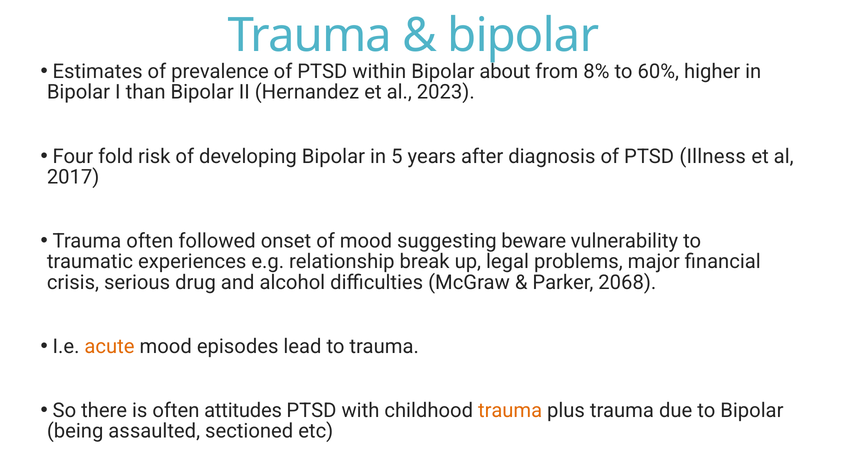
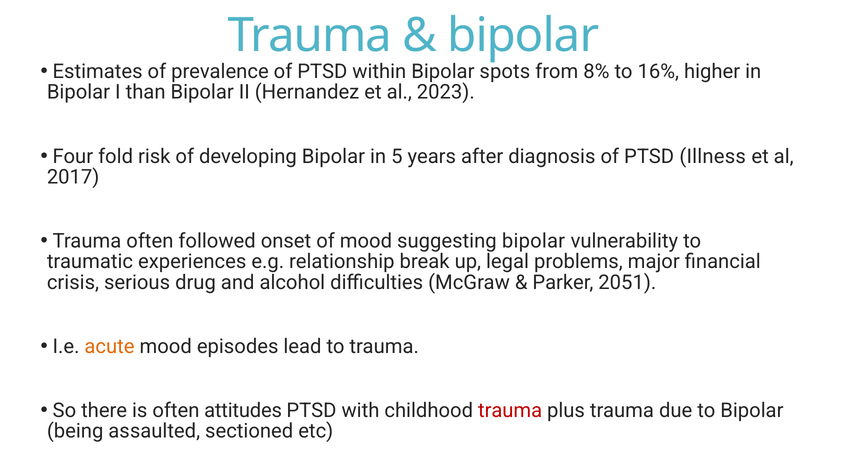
about: about -> spots
60%: 60% -> 16%
suggesting beware: beware -> bipolar
2068: 2068 -> 2051
trauma at (510, 411) colour: orange -> red
